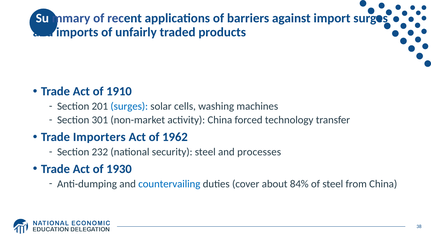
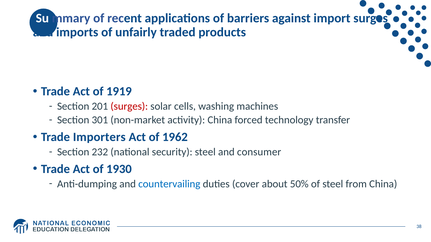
1910: 1910 -> 1919
surges at (129, 106) colour: blue -> red
processes: processes -> consumer
84%: 84% -> 50%
